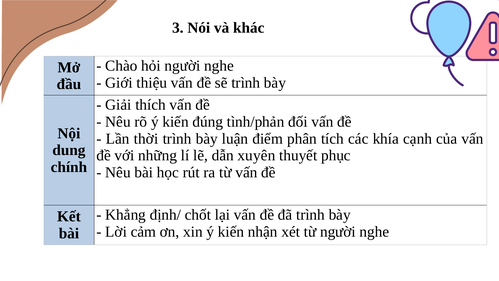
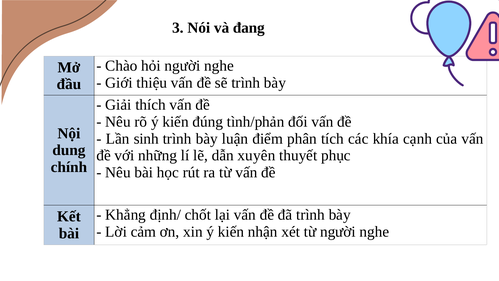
khác: khác -> đang
thời: thời -> sinh
